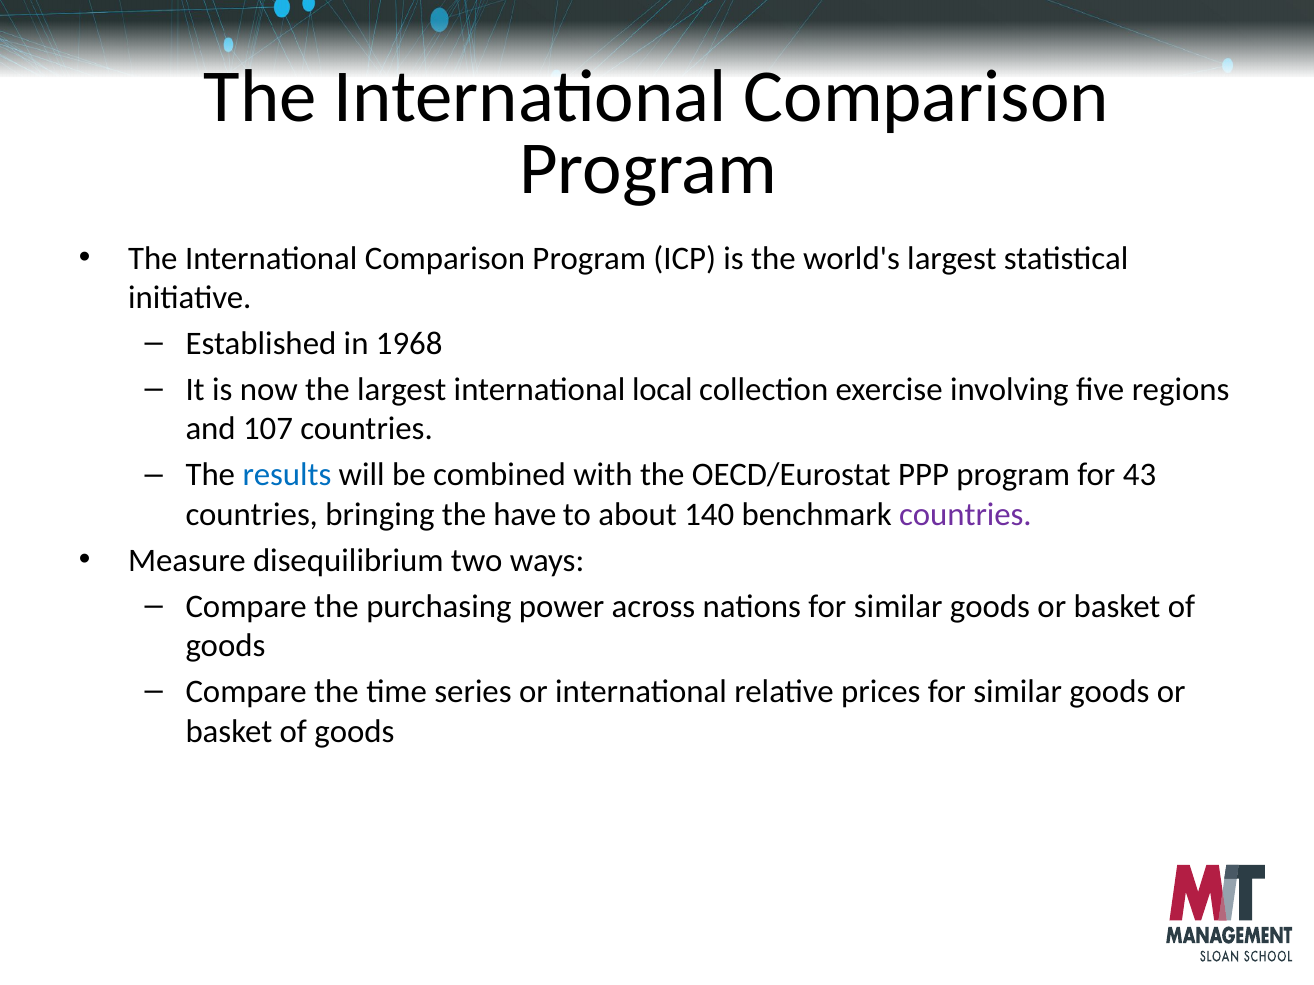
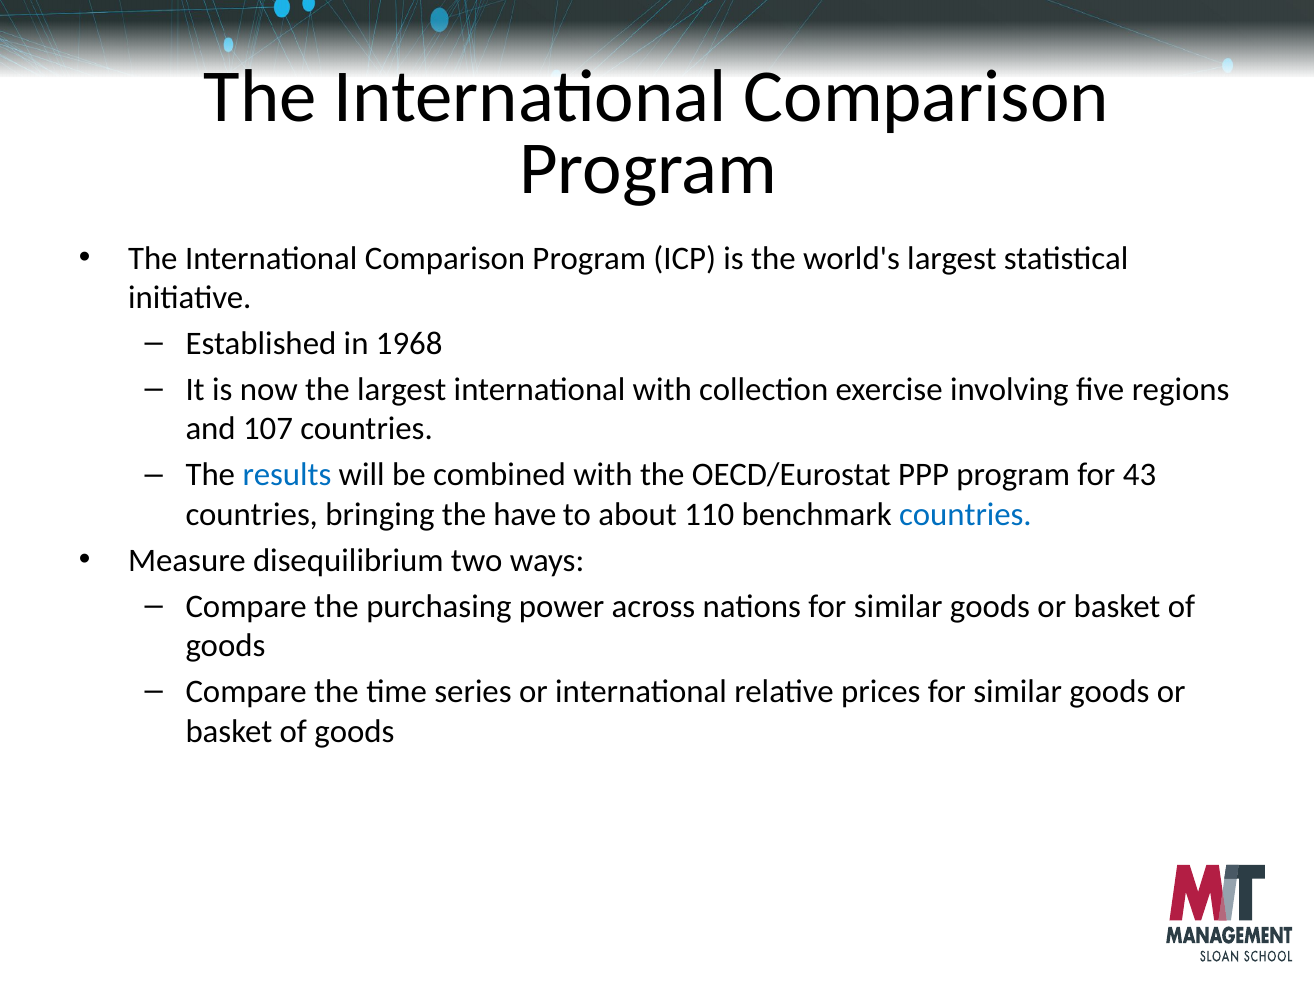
international local: local -> with
140: 140 -> 110
countries at (965, 515) colour: purple -> blue
